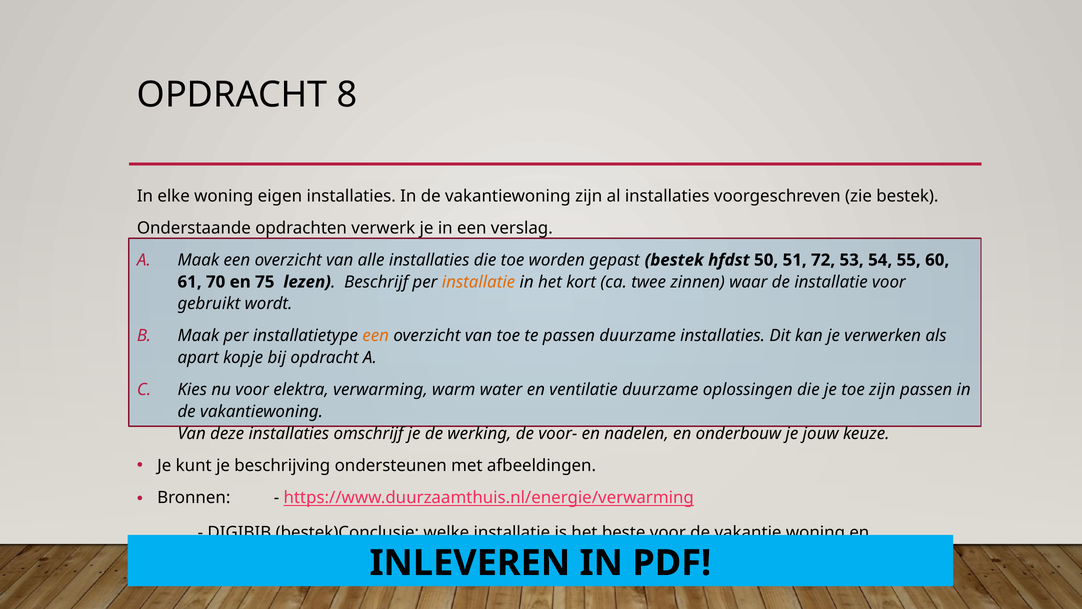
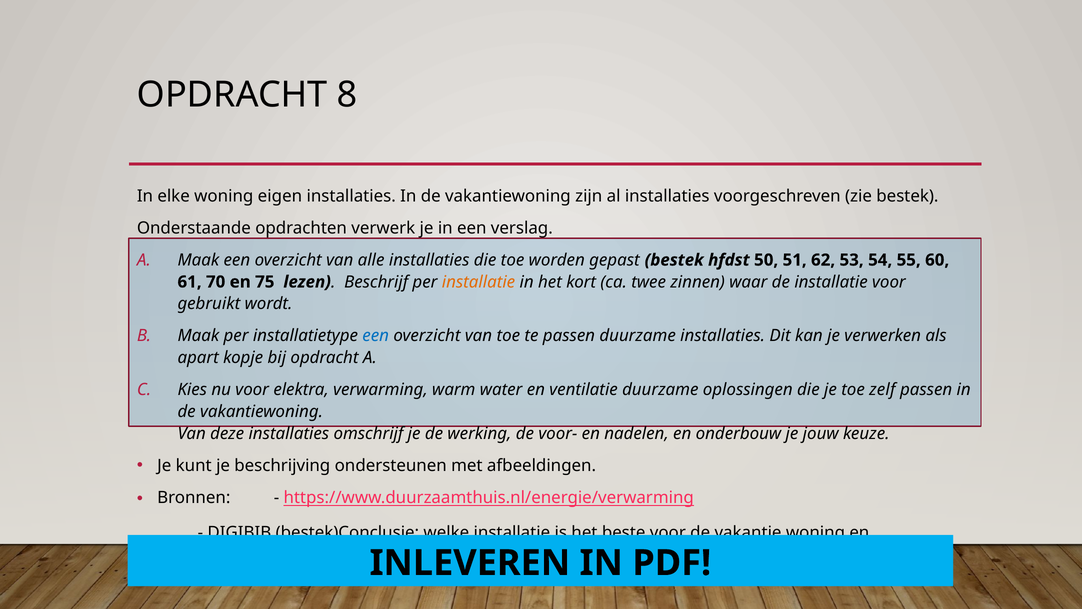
72: 72 -> 62
een at (376, 336) colour: orange -> blue
toe zijn: zijn -> zelf
